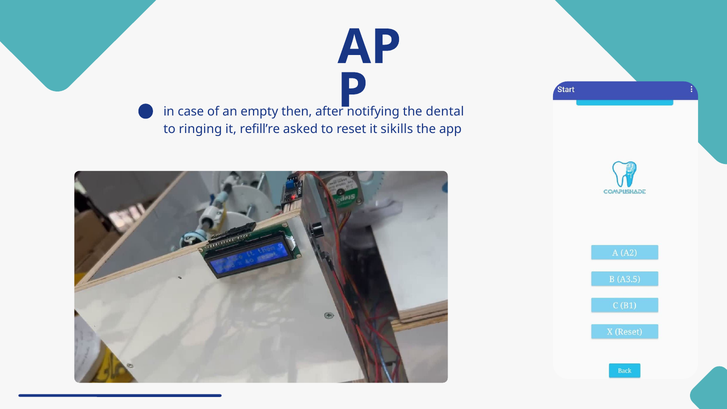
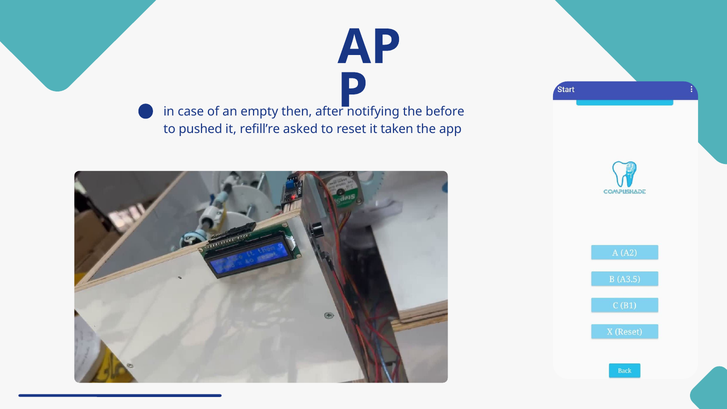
dental: dental -> before
ringing: ringing -> pushed
sikills: sikills -> taken
